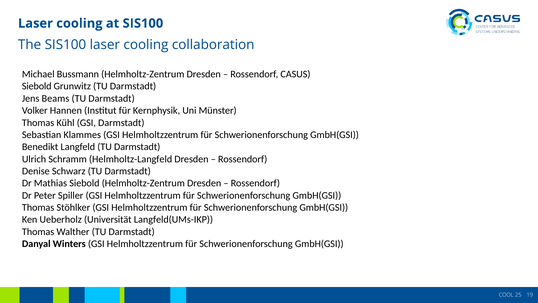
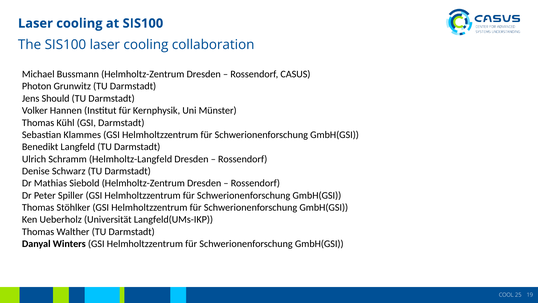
Siebold at (37, 86): Siebold -> Photon
Beams: Beams -> Should
